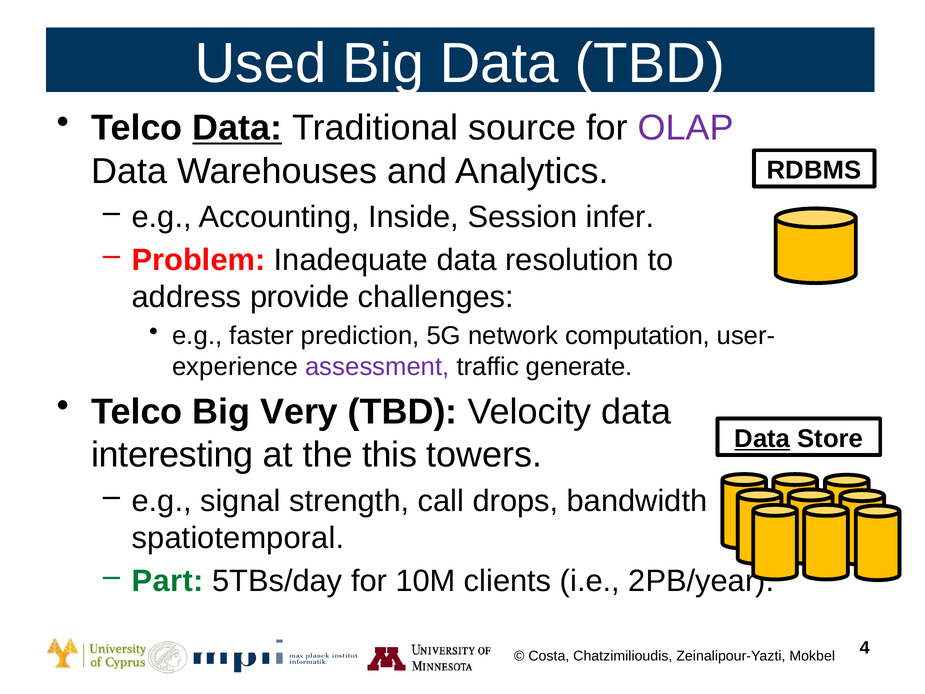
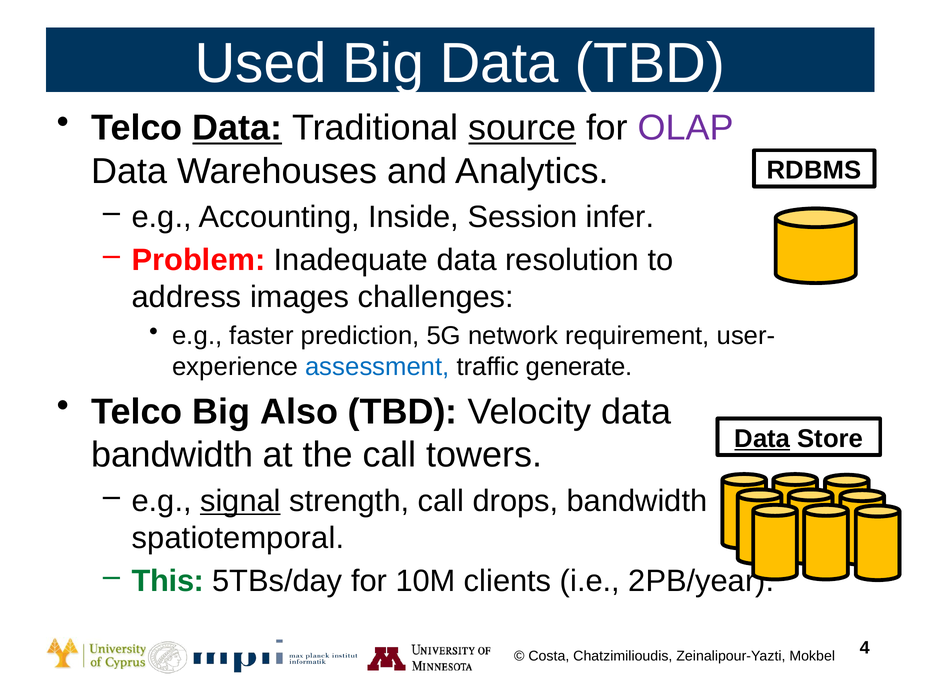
source underline: none -> present
provide: provide -> images
computation: computation -> requirement
assessment colour: purple -> blue
Very: Very -> Also
interesting at (172, 455): interesting -> bandwidth
the this: this -> call
signal underline: none -> present
Part: Part -> This
